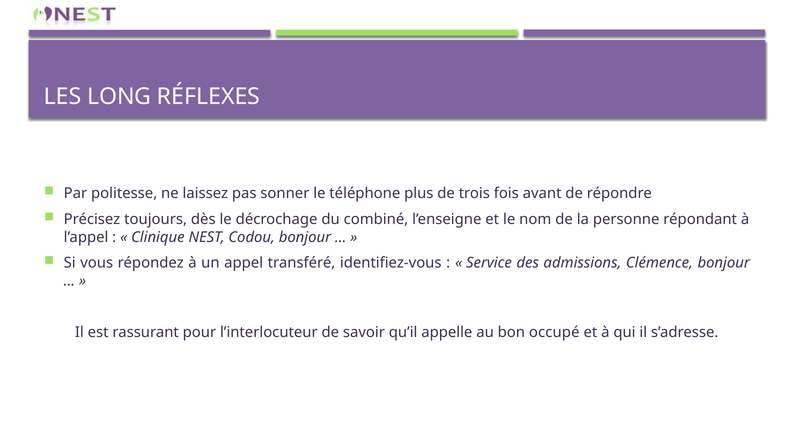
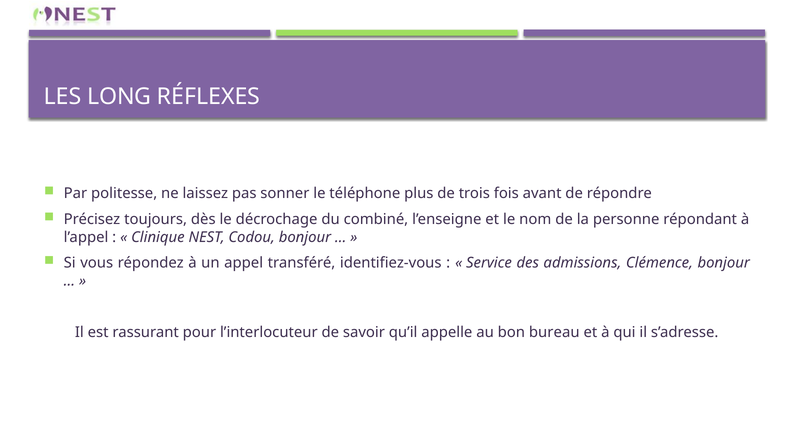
occupé: occupé -> bureau
